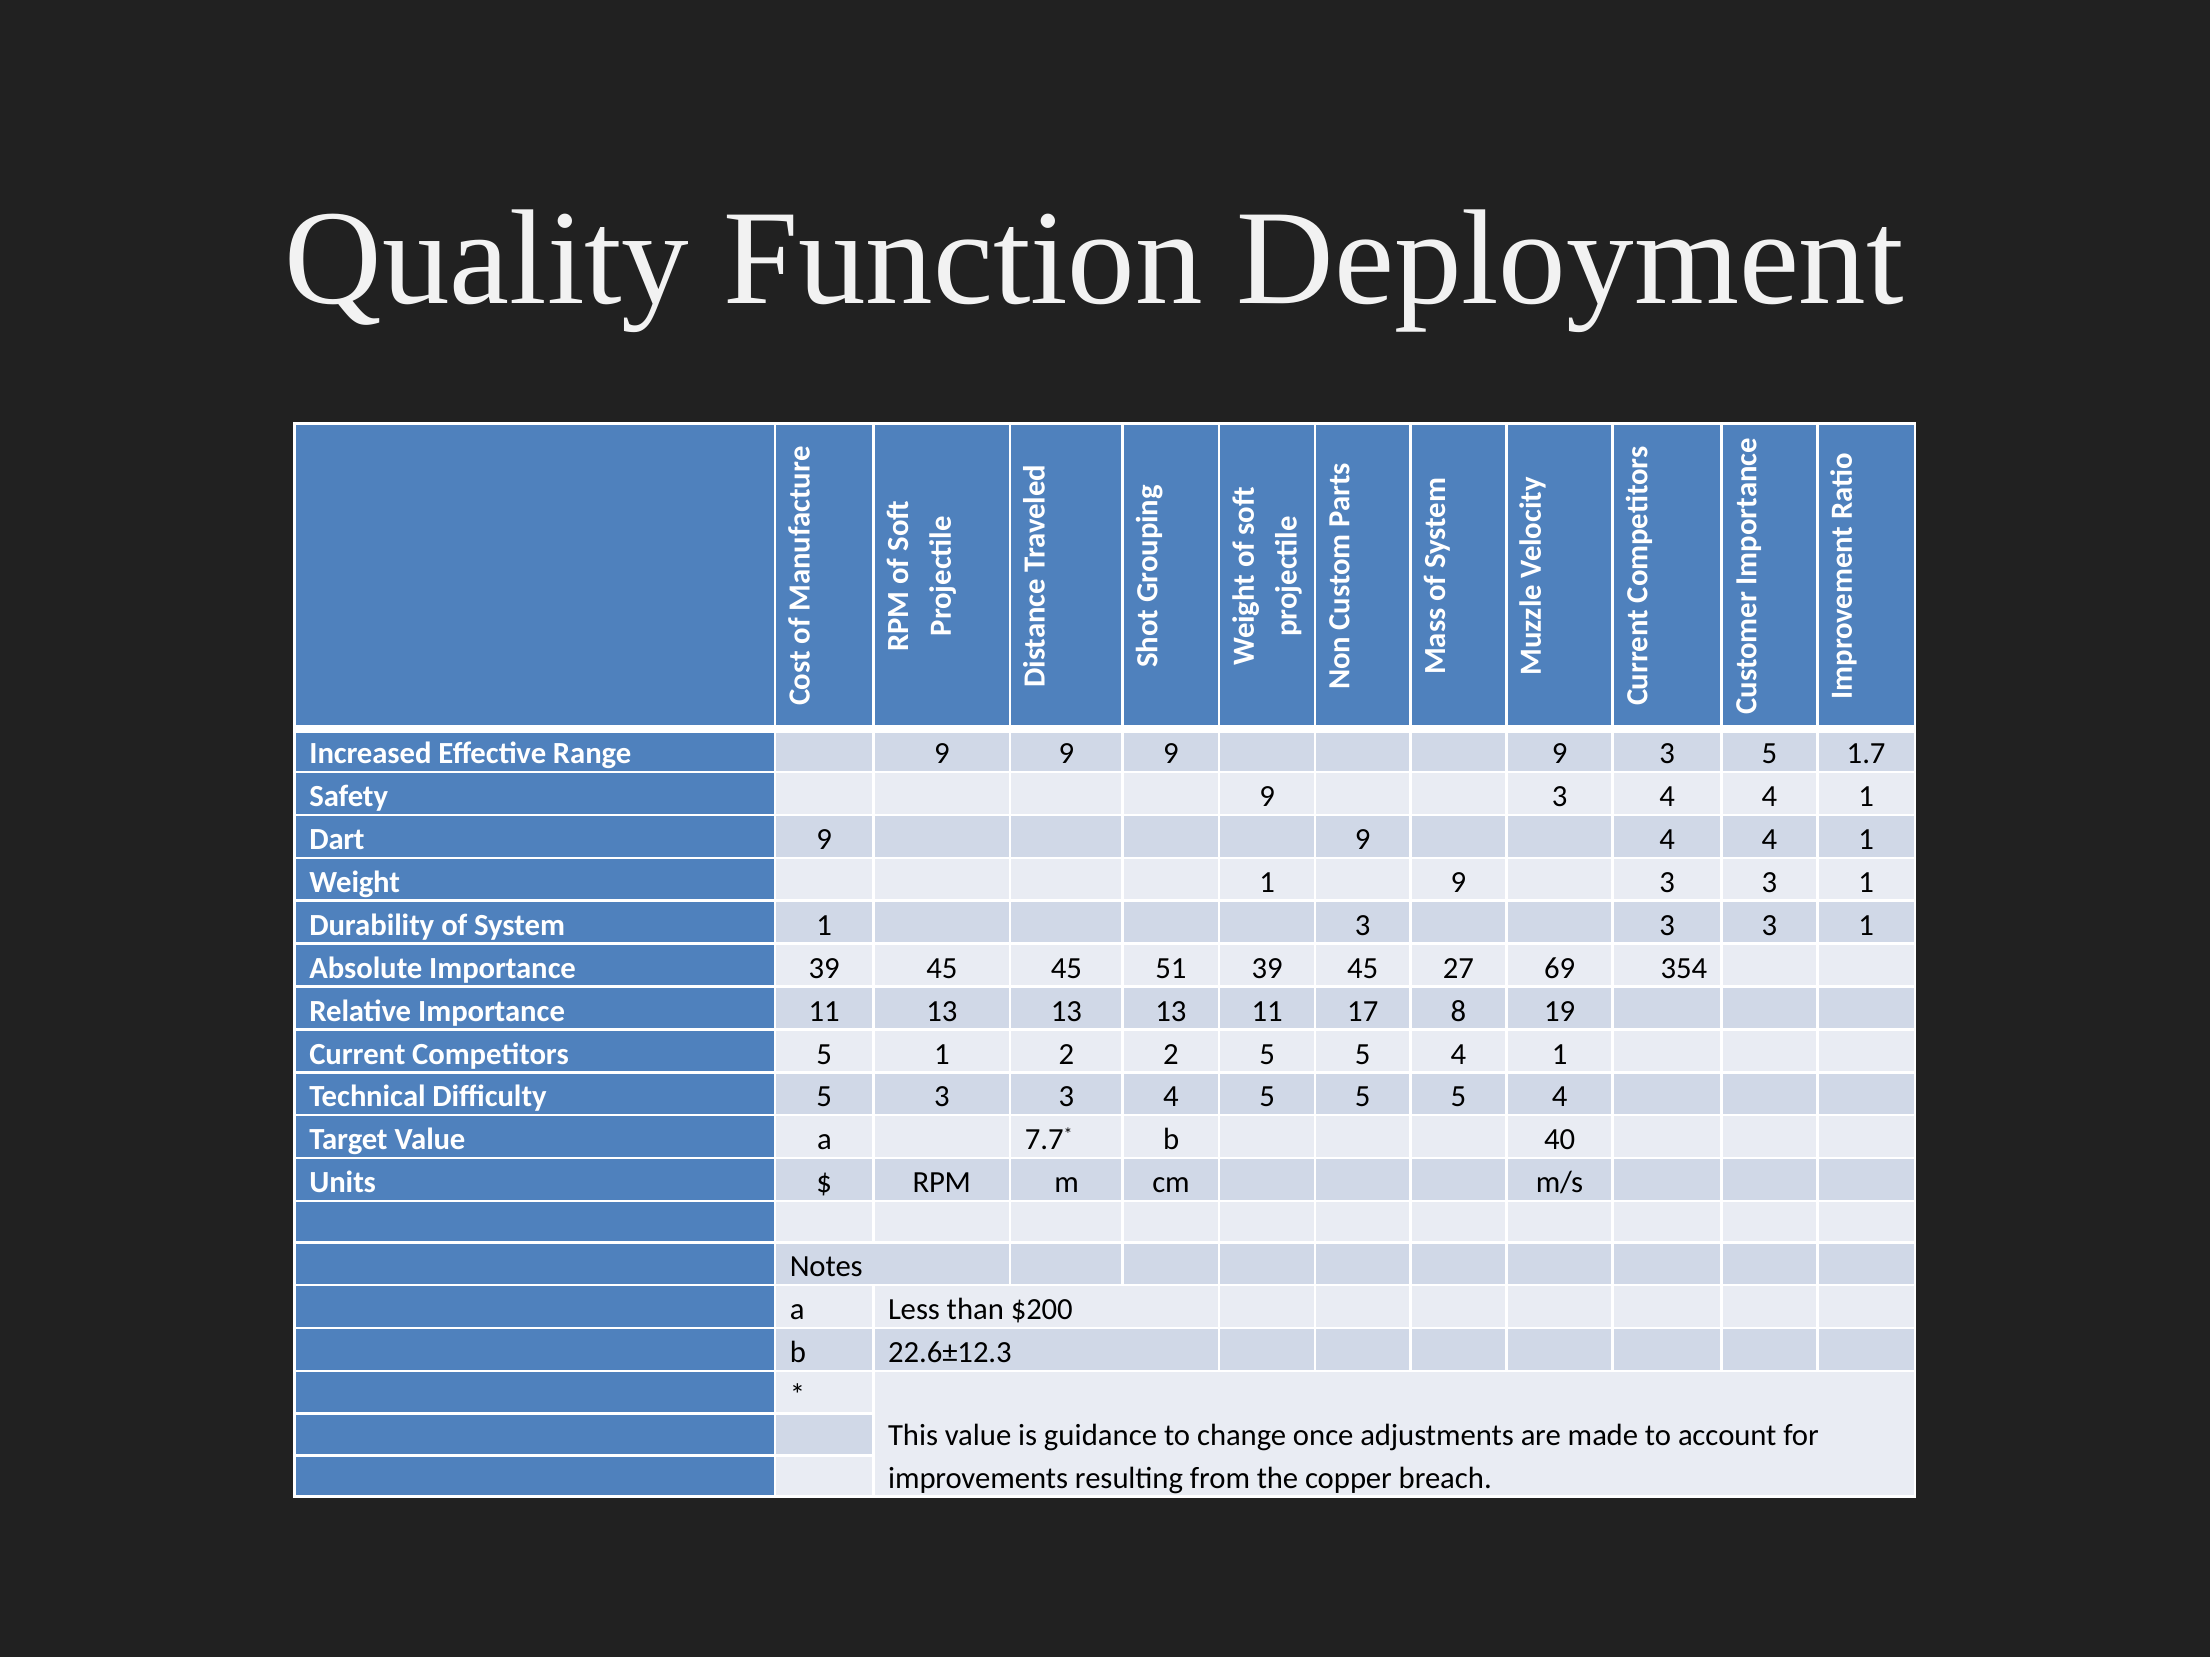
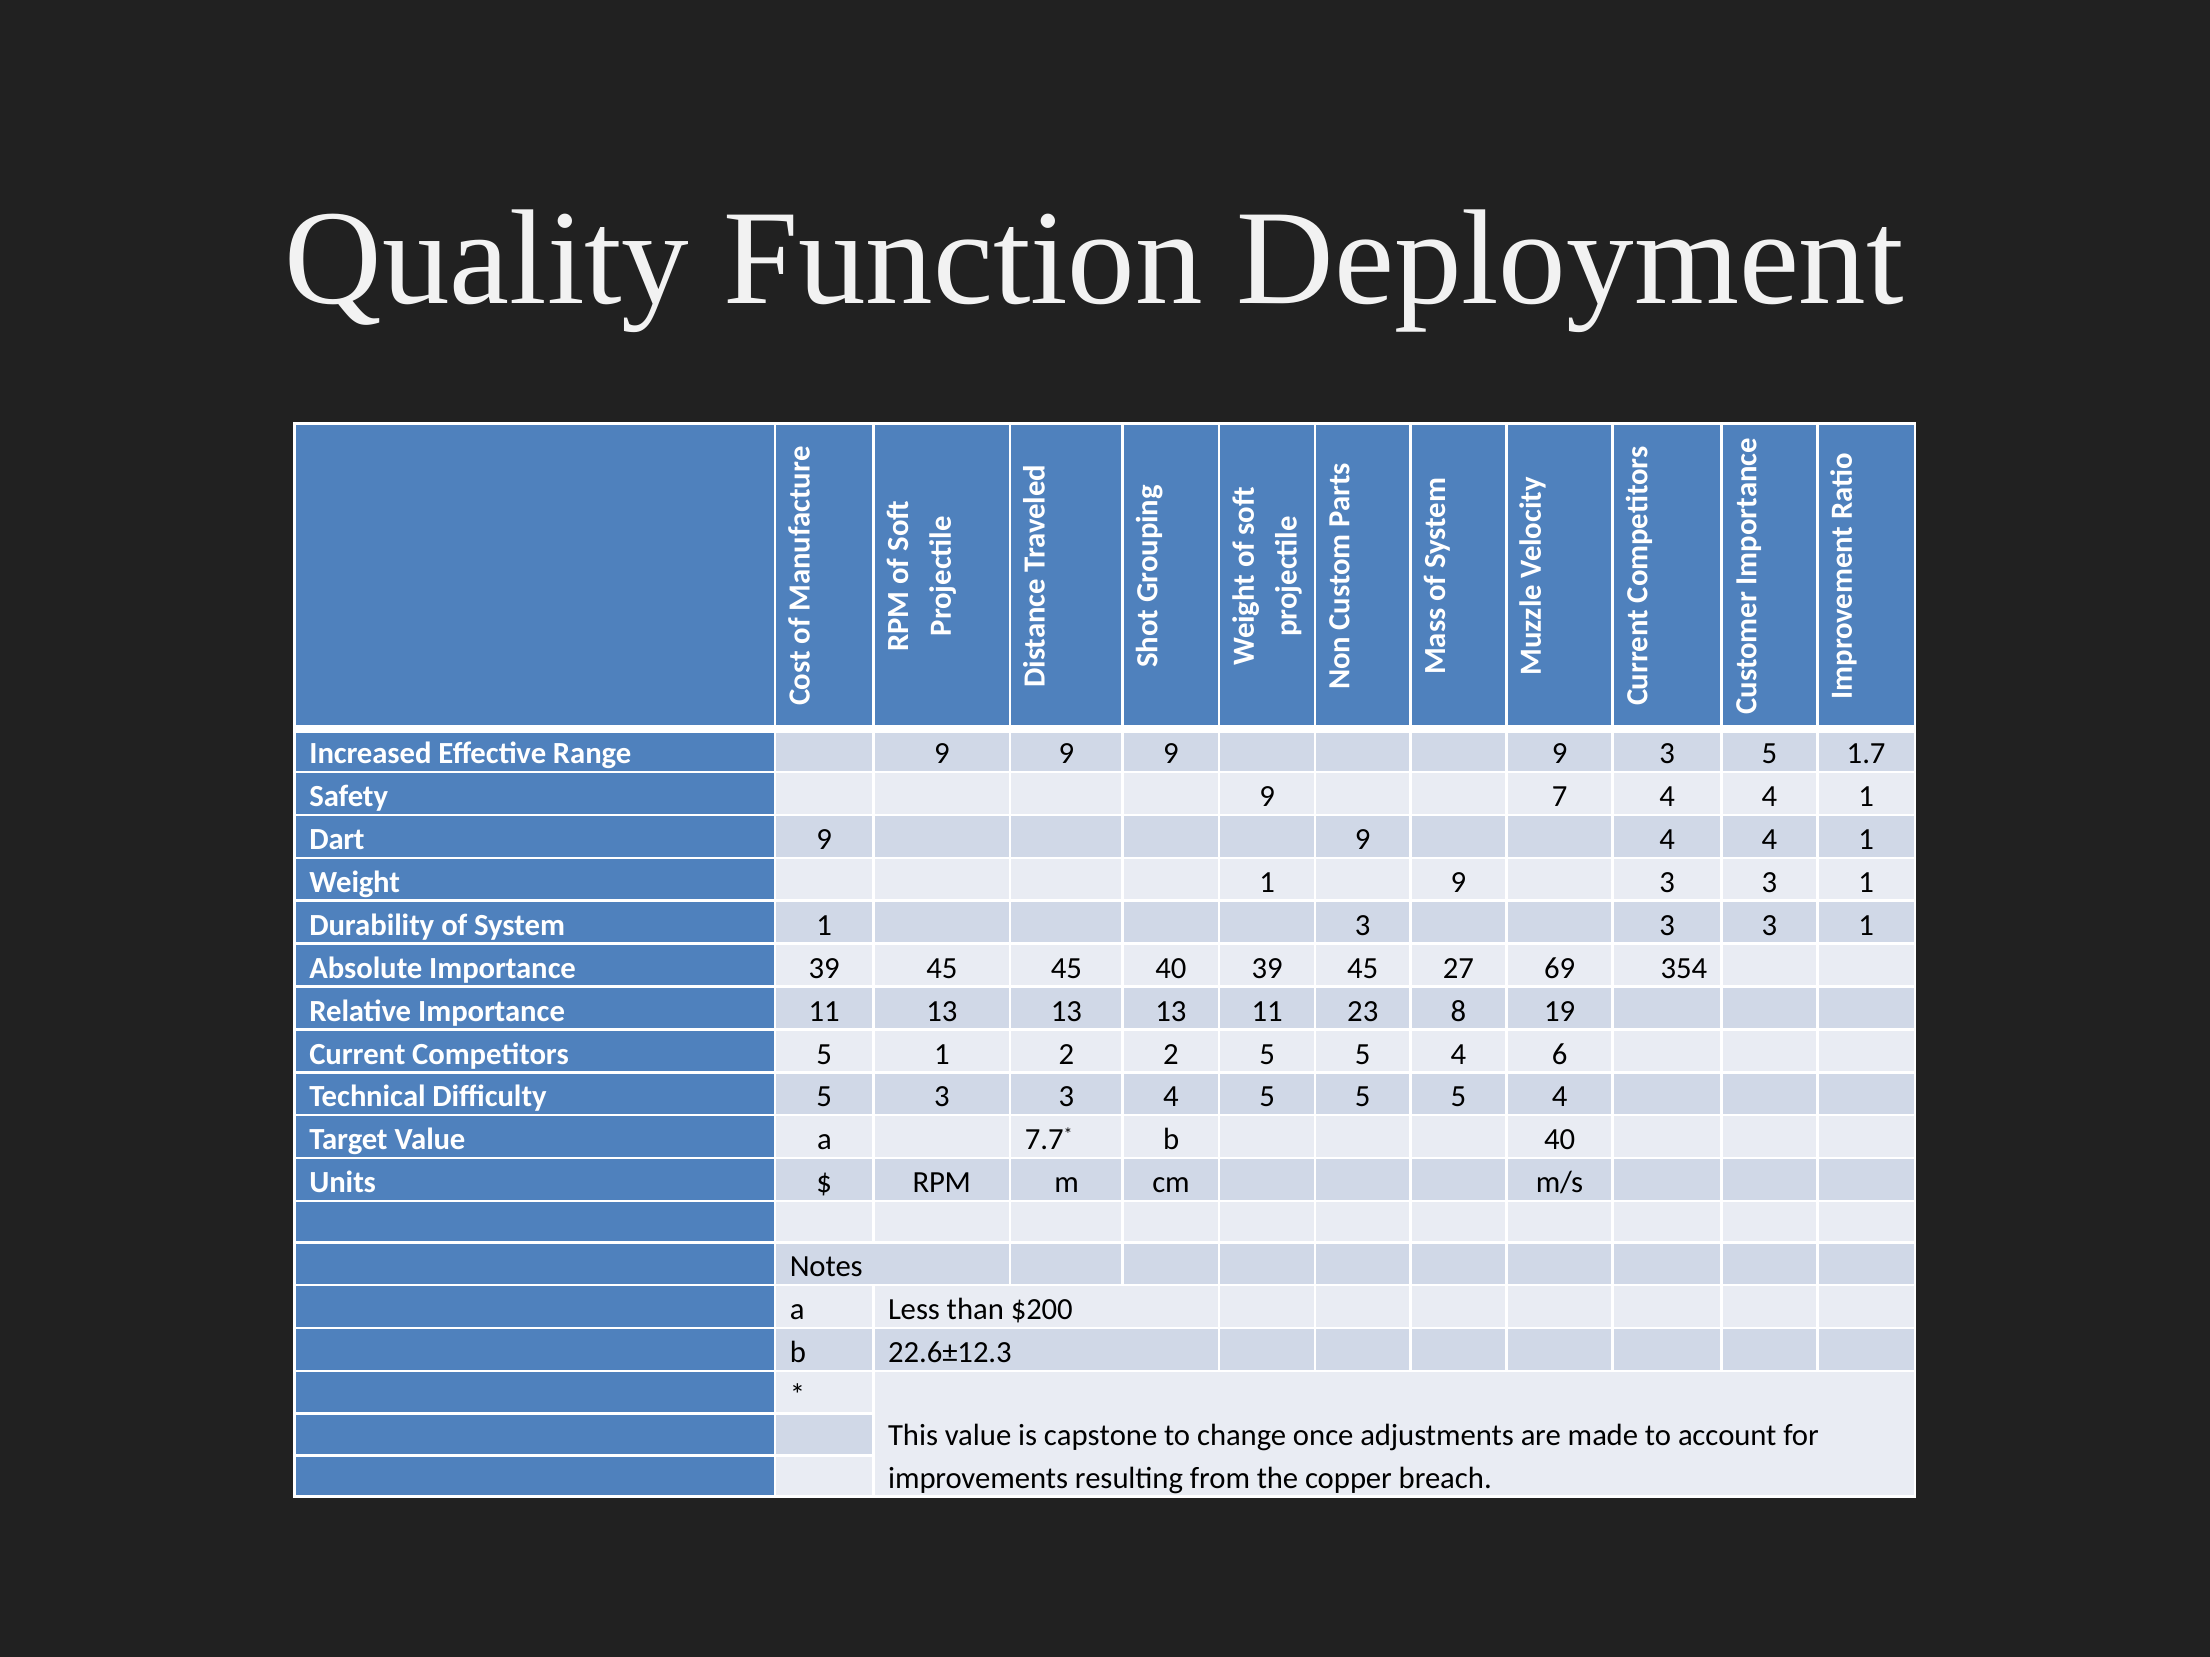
Safety 9 3: 3 -> 7
45 51: 51 -> 40
17: 17 -> 23
5 4 1: 1 -> 6
guidance: guidance -> capstone
